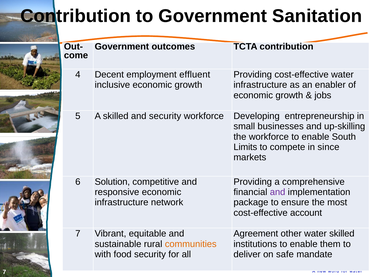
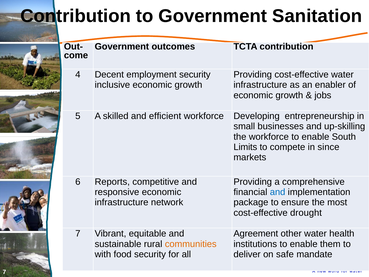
employment effluent: effluent -> security
and security: security -> efficient
Solution: Solution -> Reports
and at (278, 192) colour: purple -> blue
account: account -> drought
water skilled: skilled -> health
